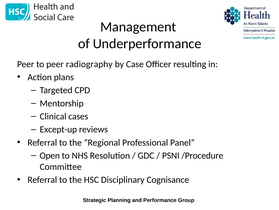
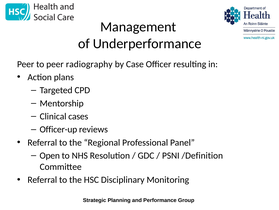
Except-up: Except-up -> Officer-up
/Procedure: /Procedure -> /Definition
Cognisance: Cognisance -> Monitoring
